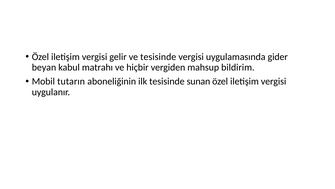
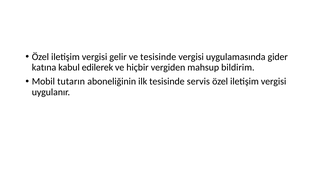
beyan: beyan -> katına
matrahı: matrahı -> edilerek
sunan: sunan -> servis
